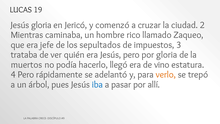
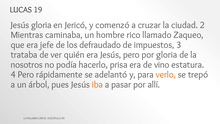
sepultados: sepultados -> defraudado
muertos: muertos -> nosotros
llegó: llegó -> prisa
iba colour: blue -> orange
